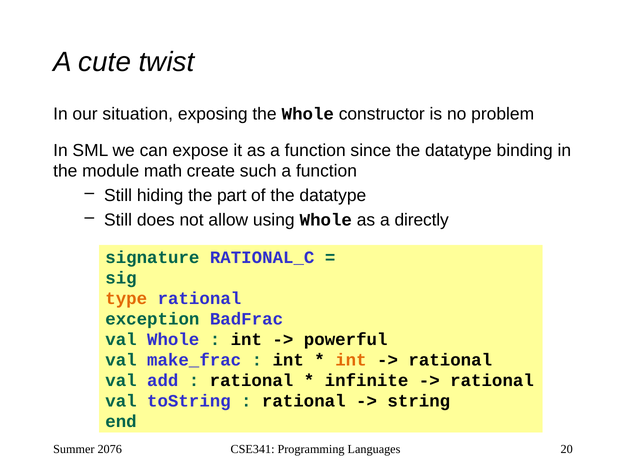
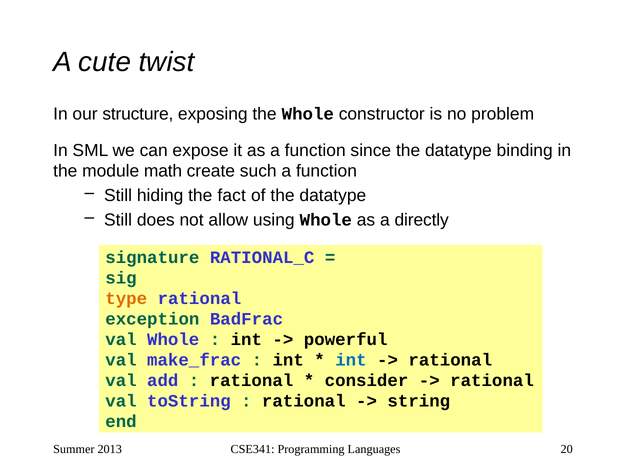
situation: situation -> structure
part: part -> fact
int at (351, 360) colour: orange -> blue
infinite: infinite -> consider
2076: 2076 -> 2013
